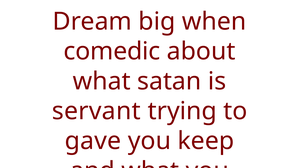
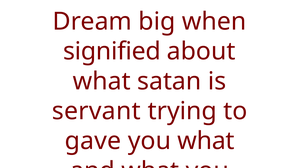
comedic: comedic -> signified
you keep: keep -> what
